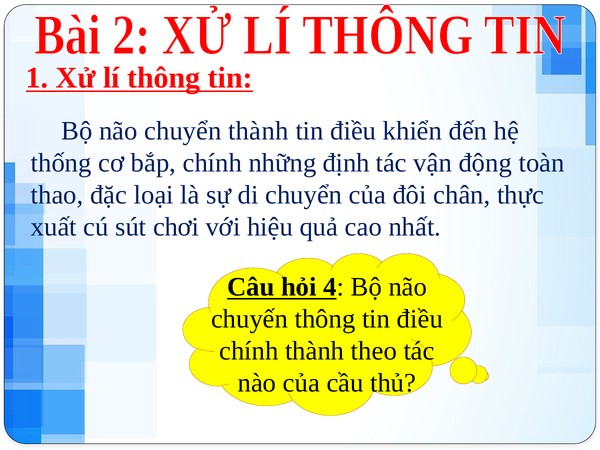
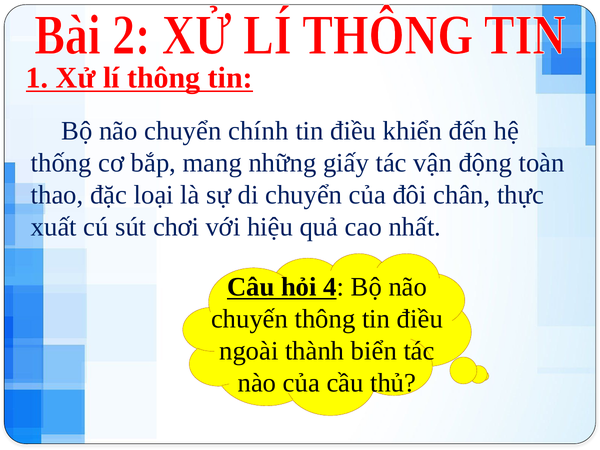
chuyển thành: thành -> chính
bắp chính: chính -> mang
định: định -> giấy
chính at (249, 351): chính -> ngoài
theo: theo -> biển
